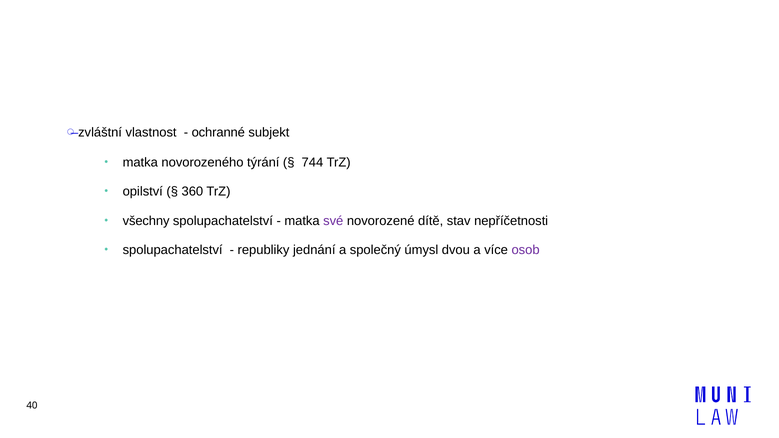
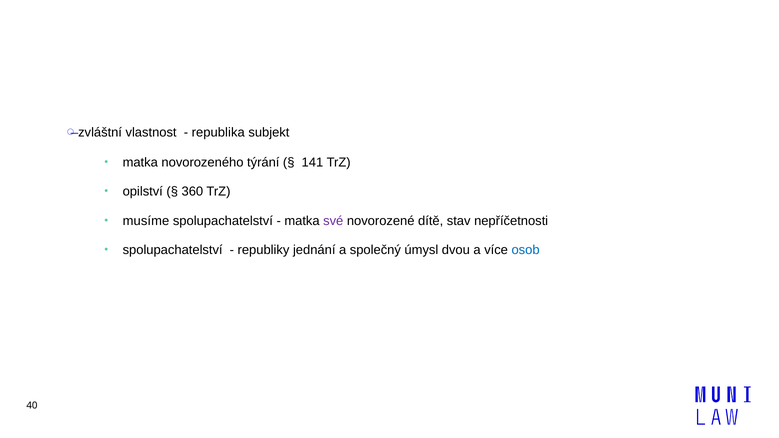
ochranné: ochranné -> republika
744: 744 -> 141
všechny: všechny -> musíme
osob colour: purple -> blue
